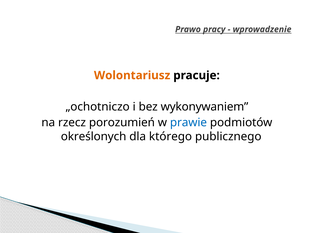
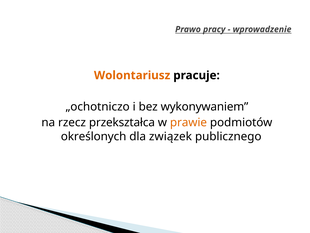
porozumień: porozumień -> przekształca
prawie colour: blue -> orange
którego: którego -> związek
